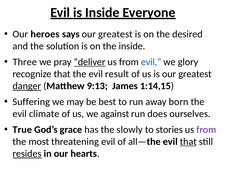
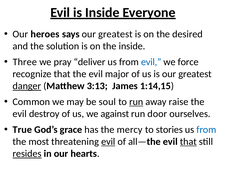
deliver underline: present -> none
glory: glory -> force
result: result -> major
9:13: 9:13 -> 3:13
Suffering: Suffering -> Common
best: best -> soul
run at (136, 102) underline: none -> present
born: born -> raise
climate: climate -> destroy
does: does -> door
slowly: slowly -> mercy
from at (206, 130) colour: purple -> blue
evil at (108, 142) underline: none -> present
